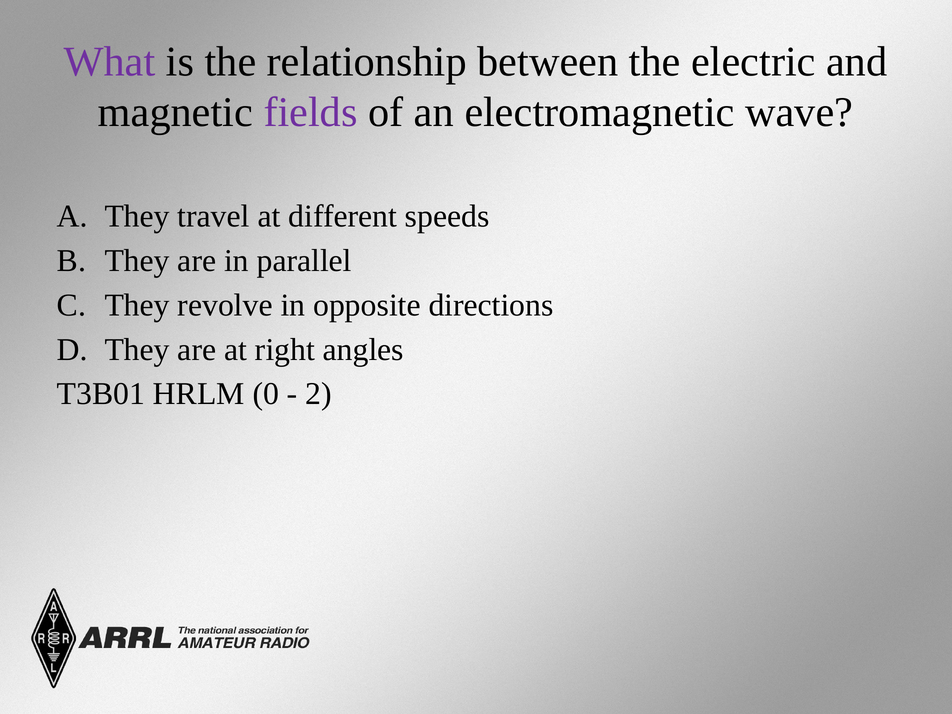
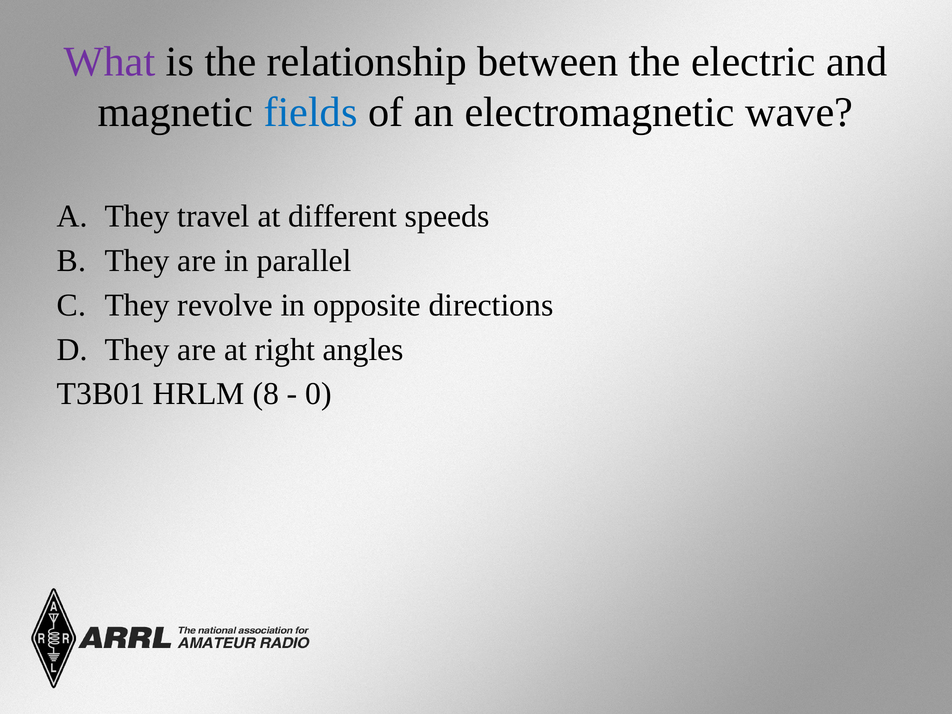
fields colour: purple -> blue
0: 0 -> 8
2: 2 -> 0
